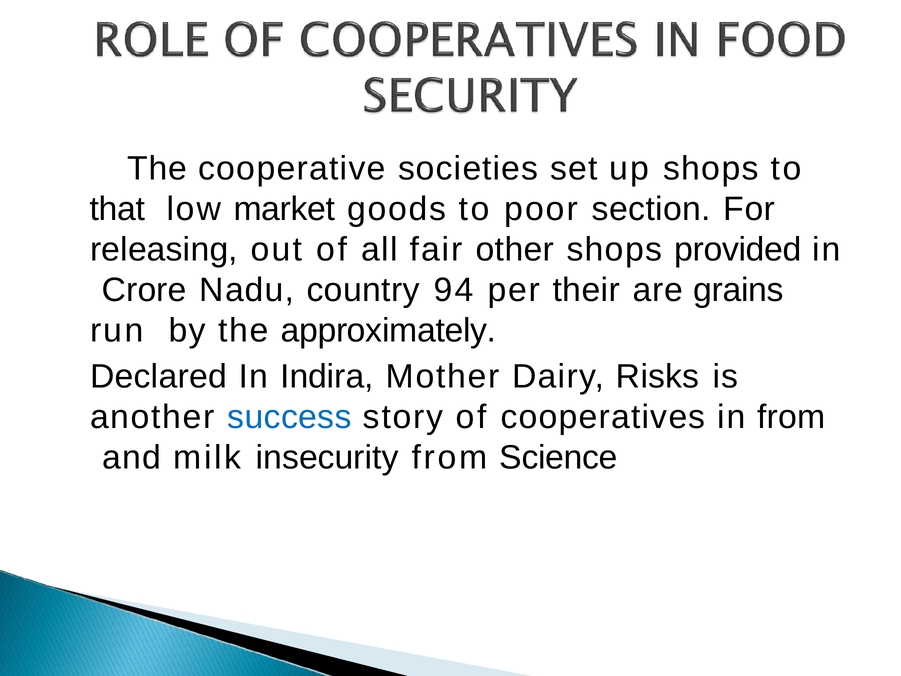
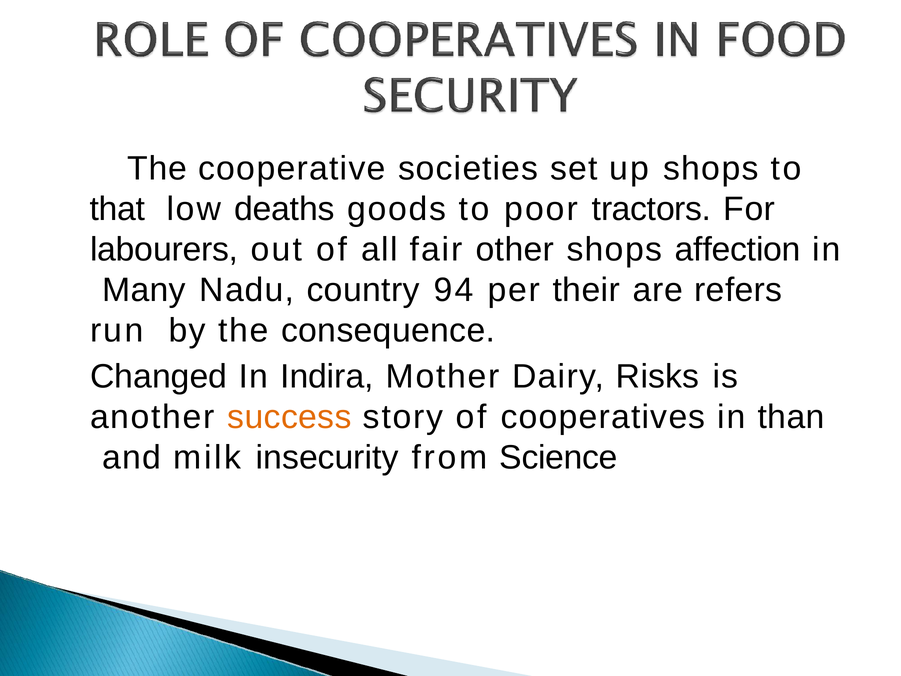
market: market -> deaths
section: section -> tractors
releasing: releasing -> labourers
provided: provided -> affection
Crore: Crore -> Many
grains: grains -> refers
approximately: approximately -> consequence
Declared: Declared -> Changed
success colour: blue -> orange
in from: from -> than
